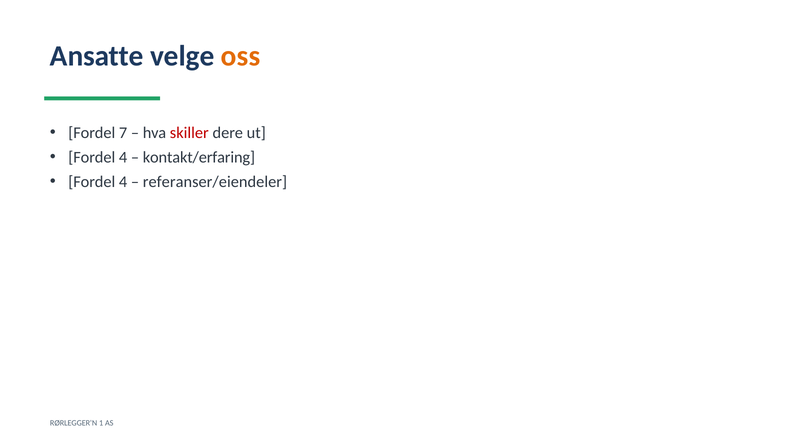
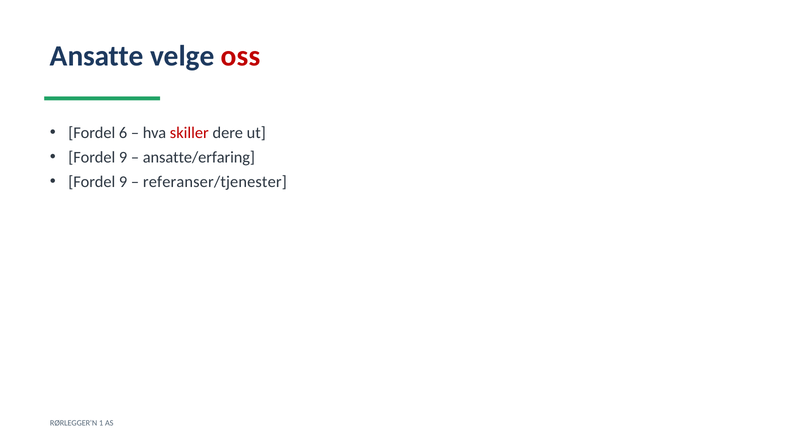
oss colour: orange -> red
7: 7 -> 6
4 at (123, 158): 4 -> 9
kontakt/erfaring: kontakt/erfaring -> ansatte/erfaring
4 at (123, 182): 4 -> 9
referanser/eiendeler: referanser/eiendeler -> referanser/tjenester
